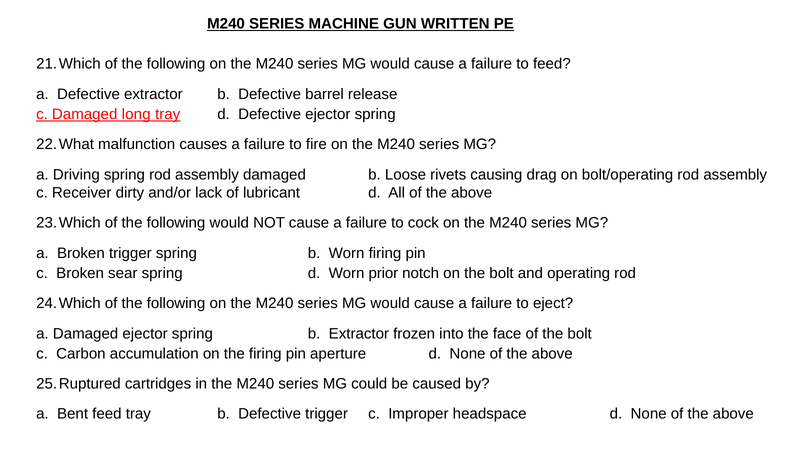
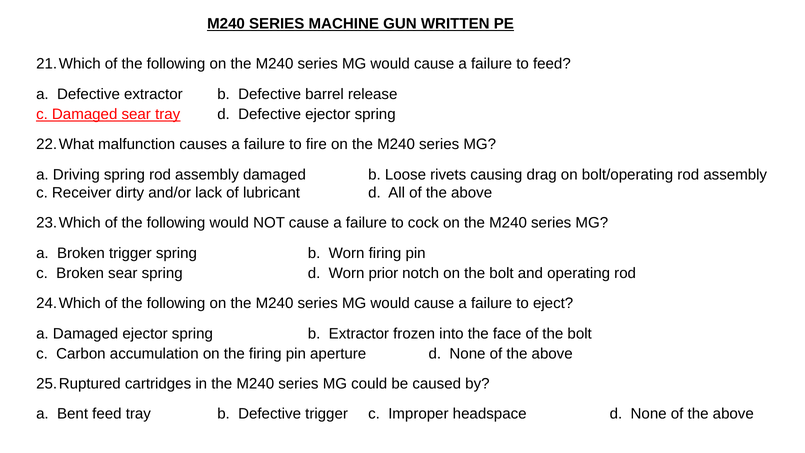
Damaged long: long -> sear
